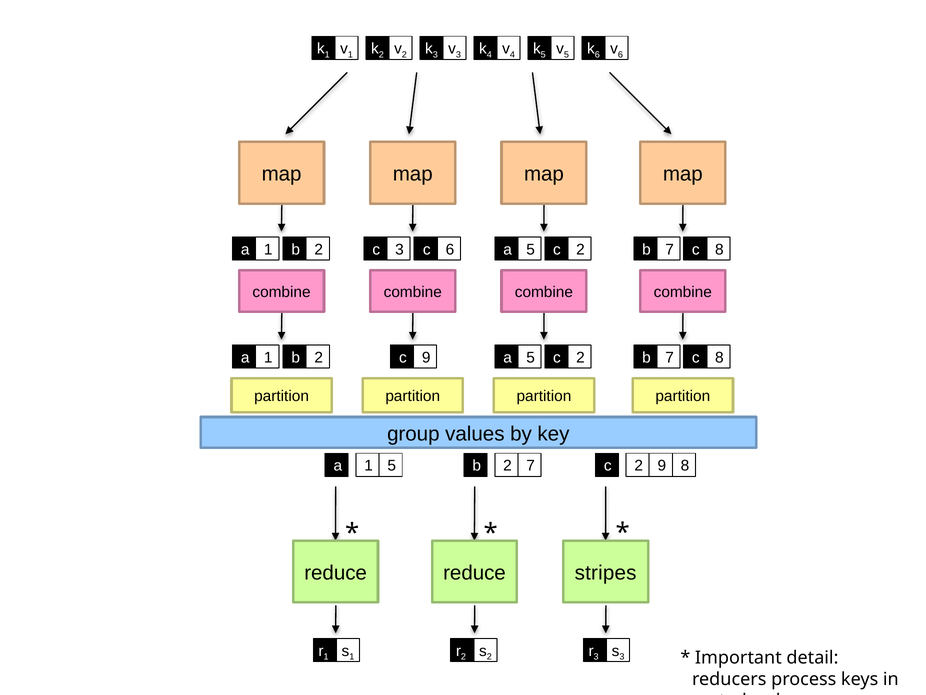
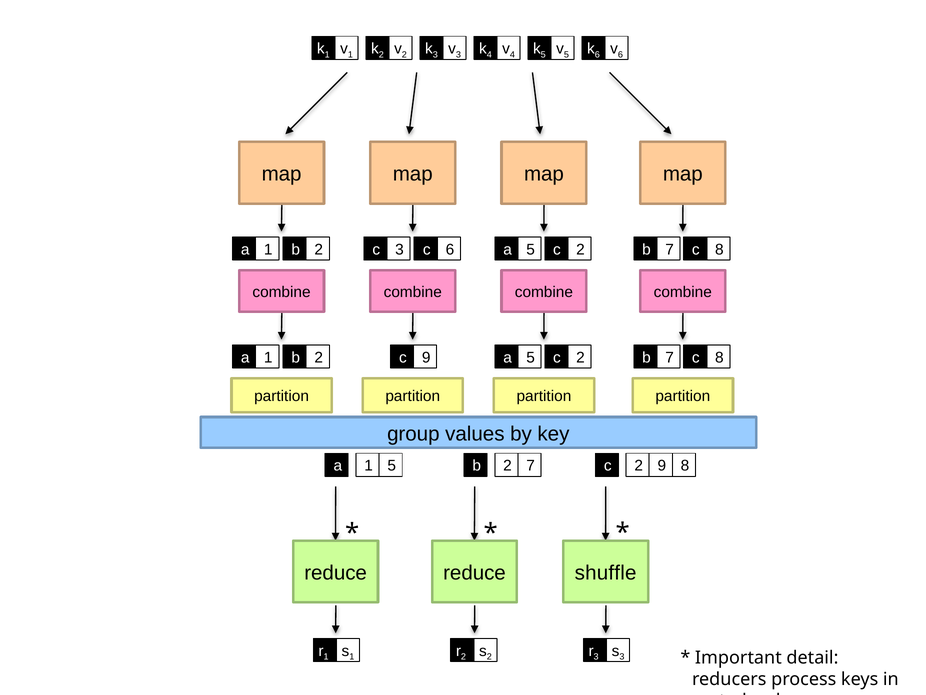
stripes: stripes -> shuffle
